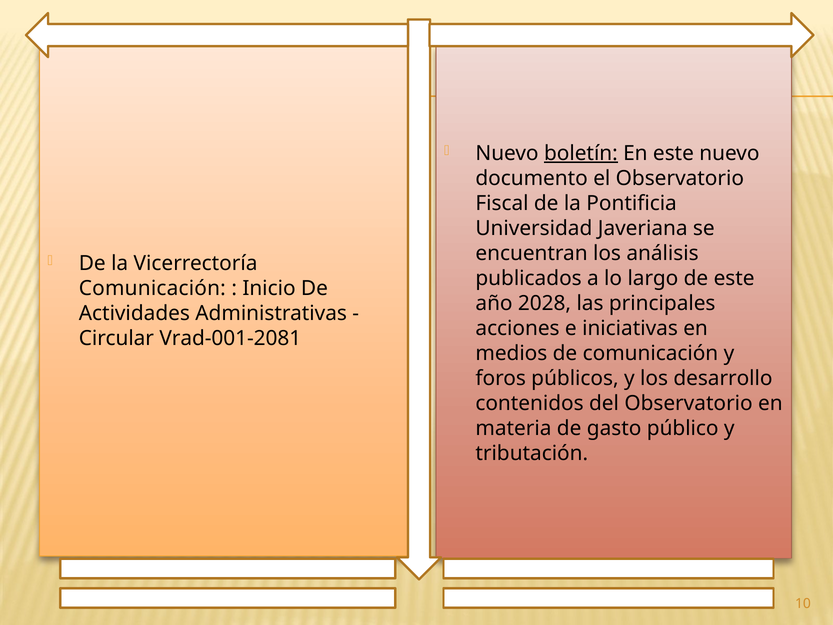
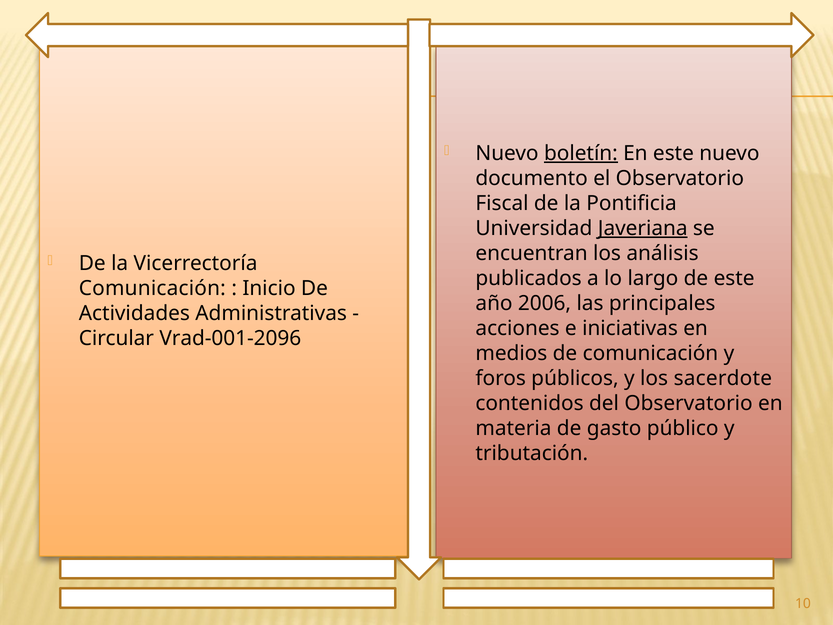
Javeriana underline: none -> present
2028: 2028 -> 2006
Vrad-001-2081: Vrad-001-2081 -> Vrad-001-2096
desarrollo: desarrollo -> sacerdote
